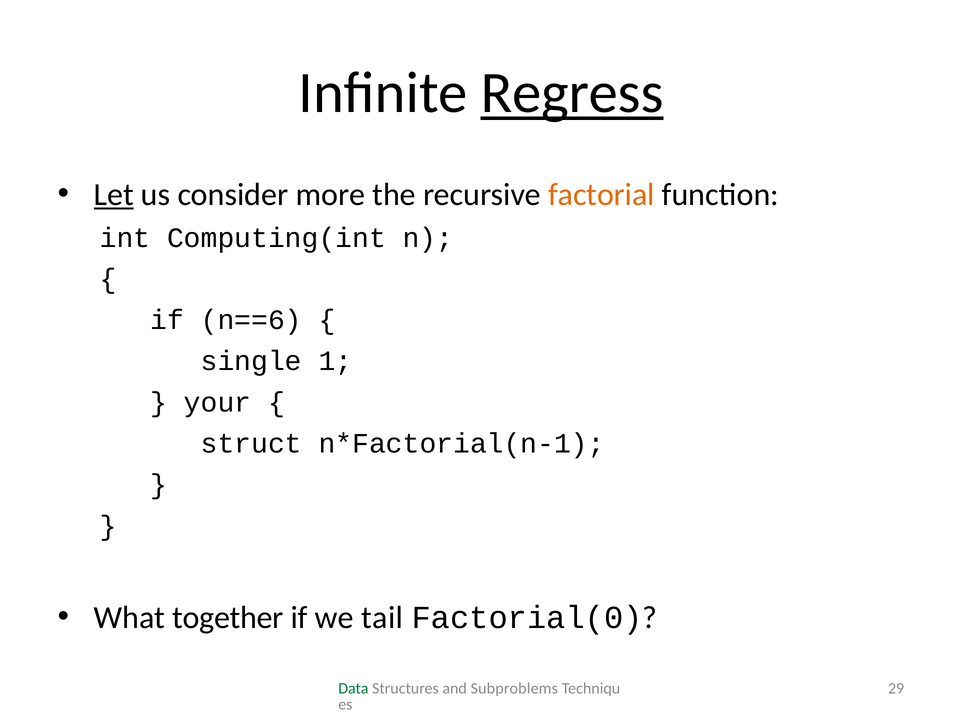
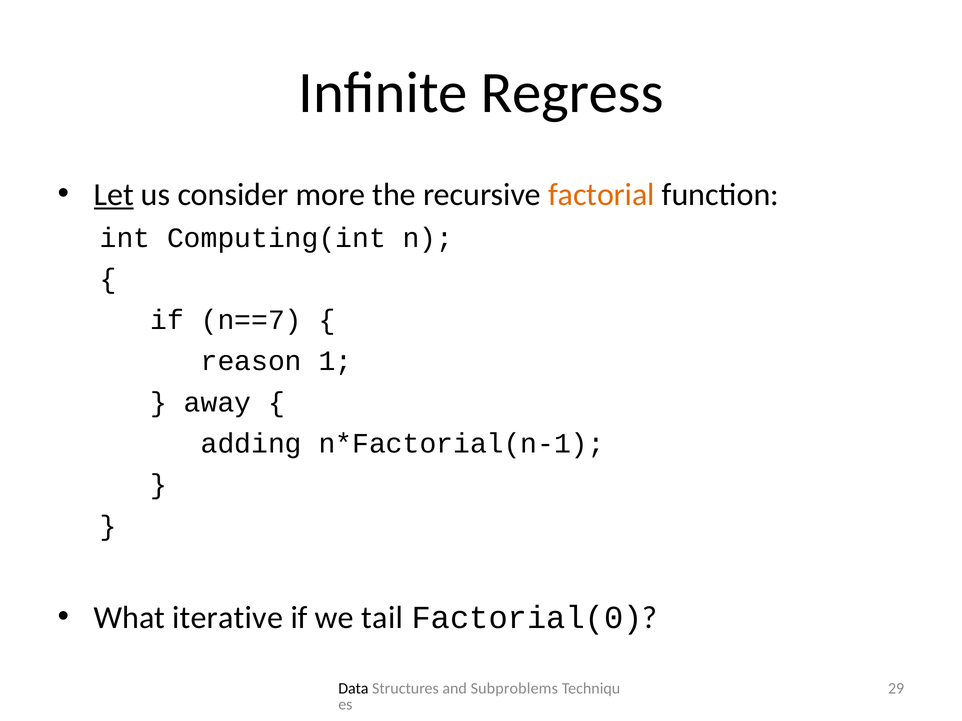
Regress underline: present -> none
n==6: n==6 -> n==7
single: single -> reason
your: your -> away
struct: struct -> adding
together: together -> iterative
Data colour: green -> black
